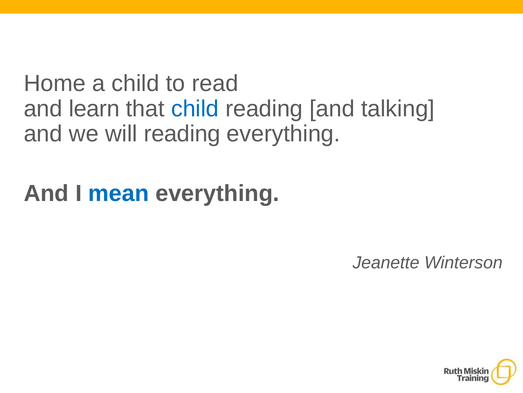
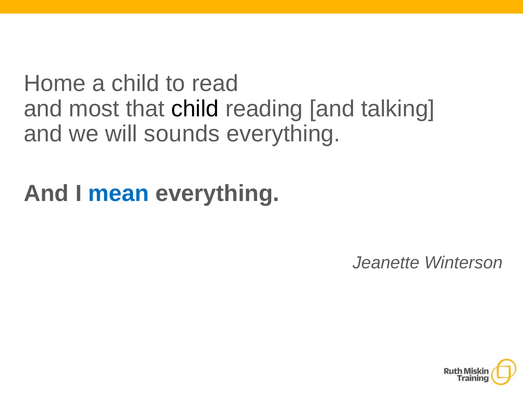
learn: learn -> most
child at (195, 109) colour: blue -> black
will reading: reading -> sounds
